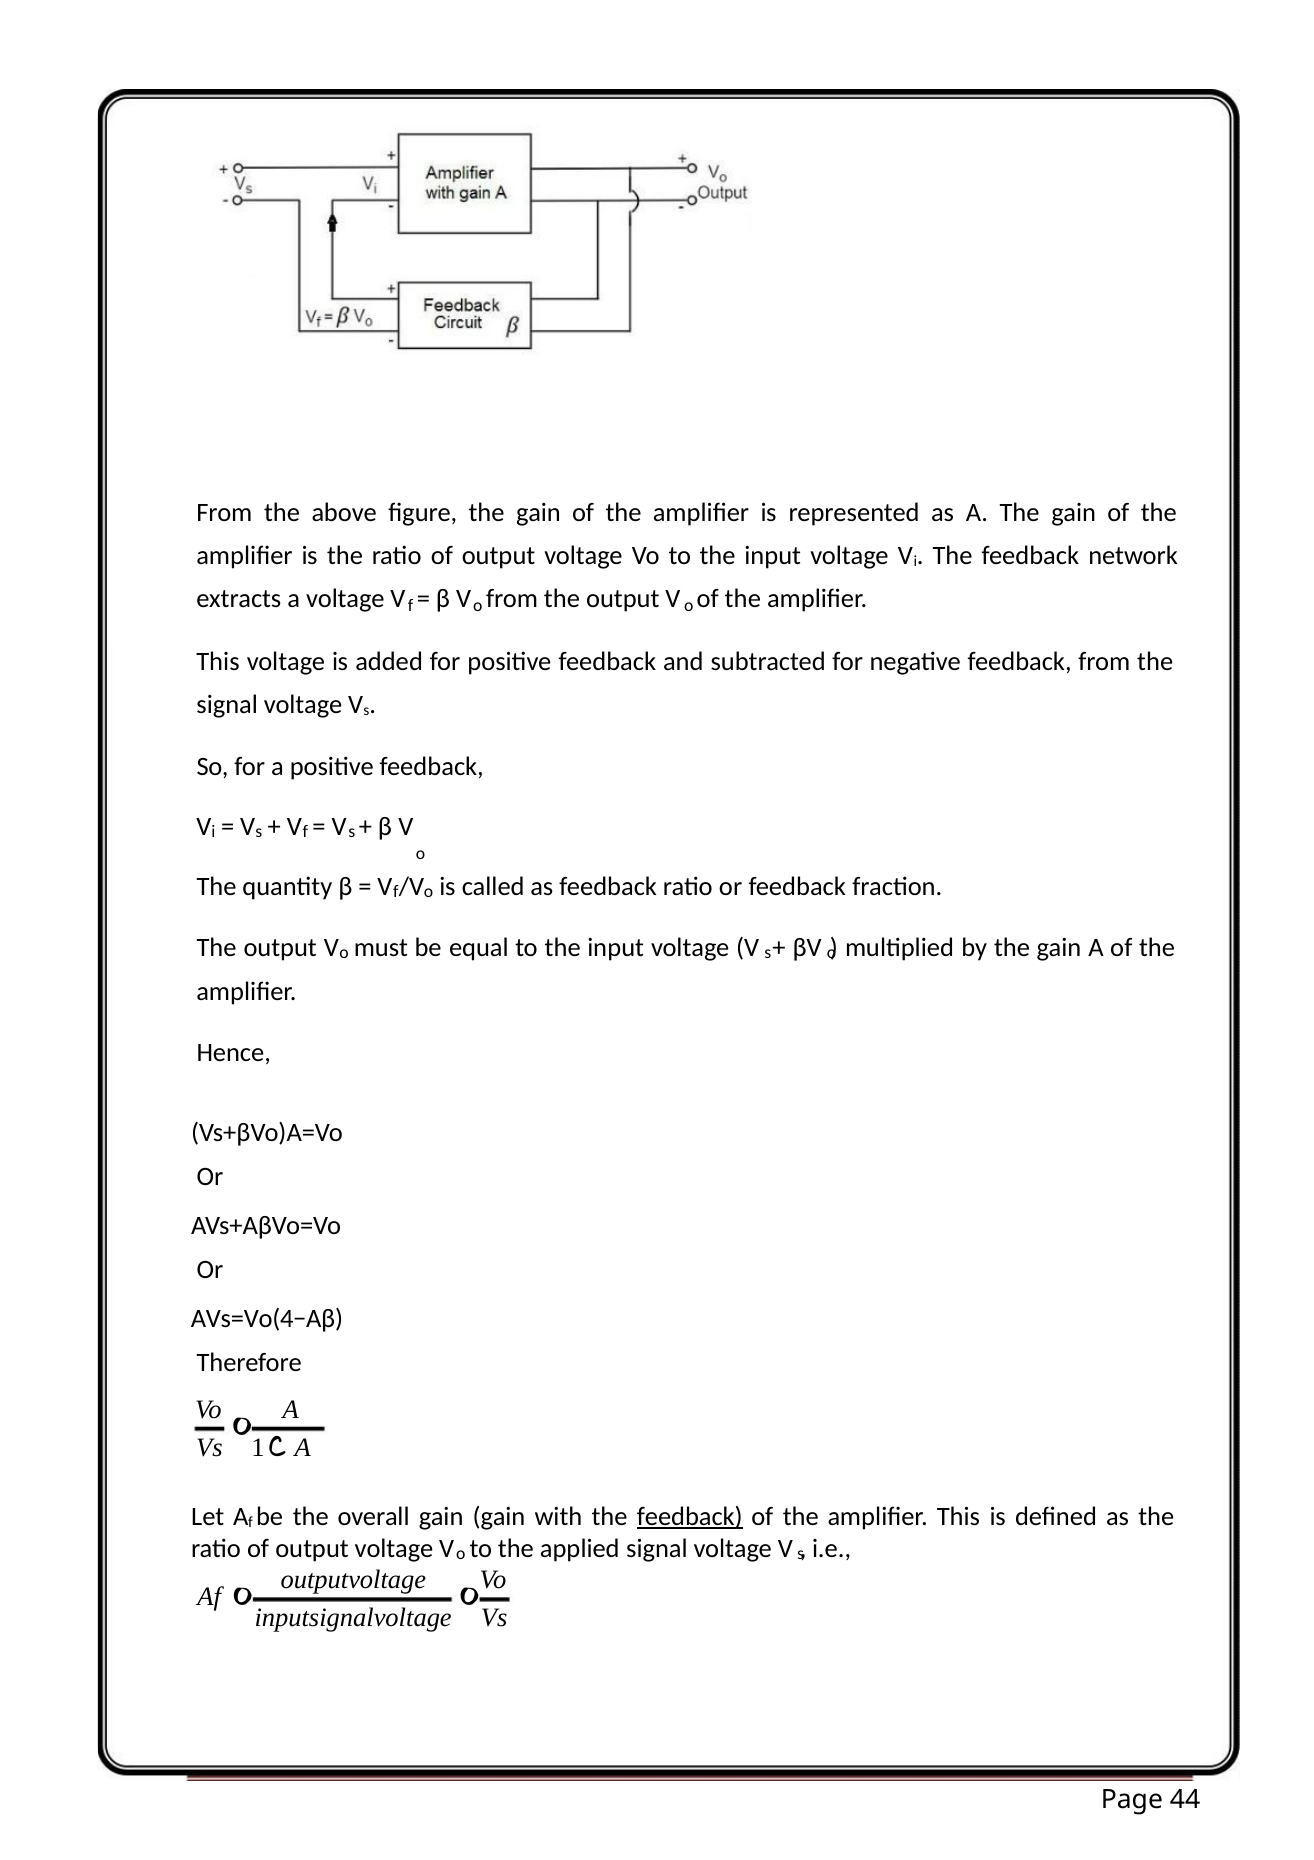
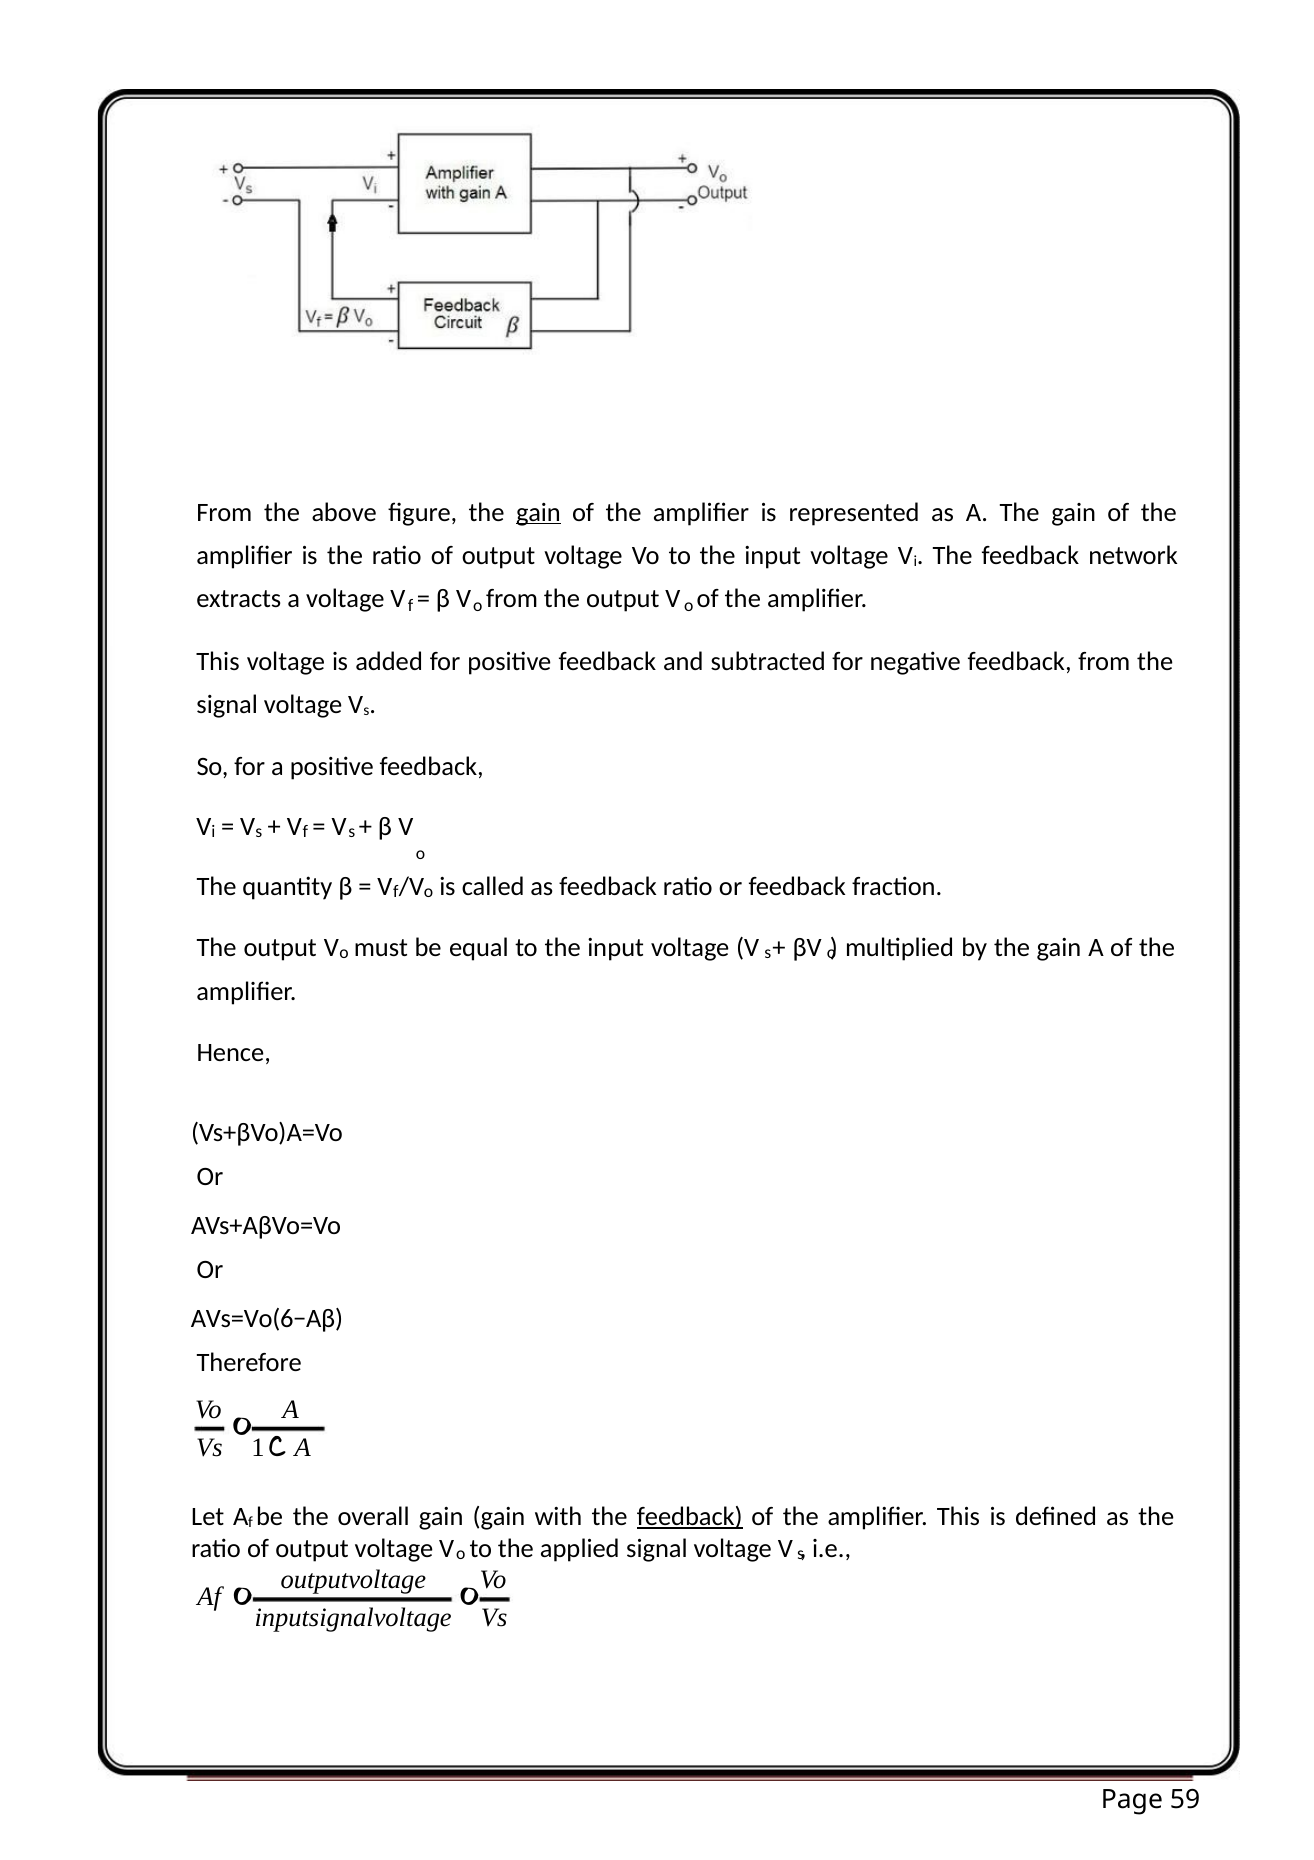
gain at (538, 512) underline: none -> present
AVs=Vo(4−Aβ: AVs=Vo(4−Aβ -> AVs=Vo(6−Aβ
44: 44 -> 59
